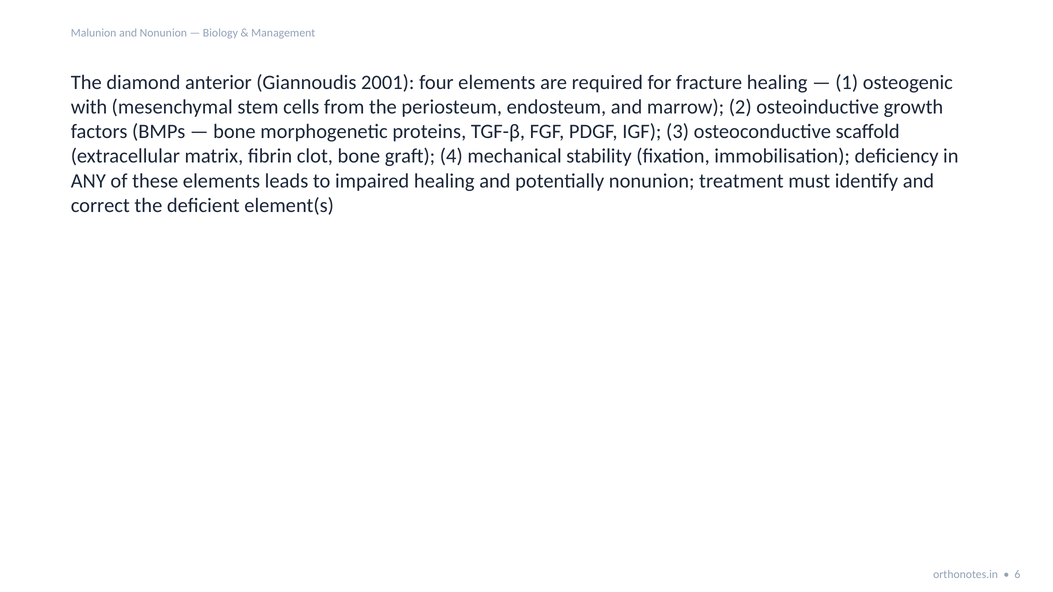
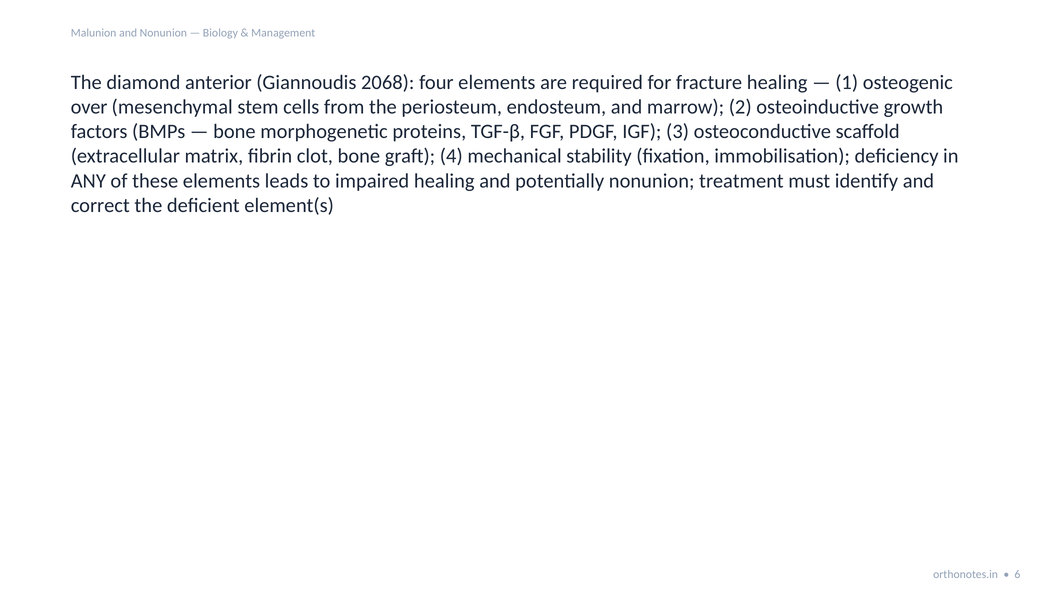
2001: 2001 -> 2068
with: with -> over
